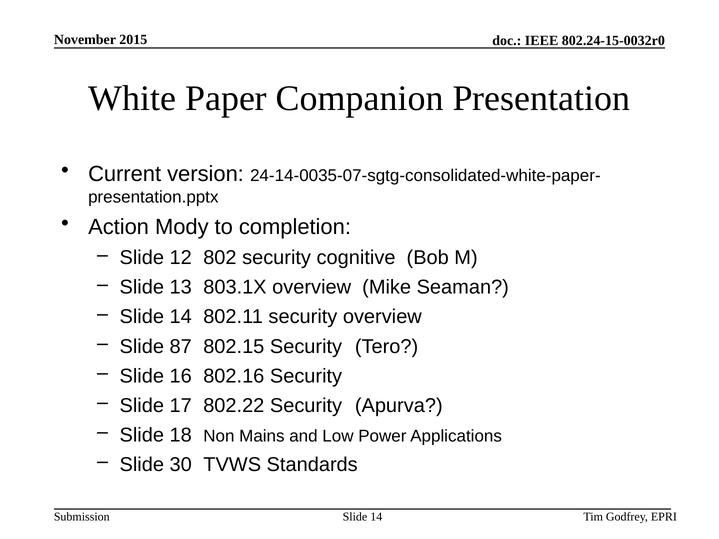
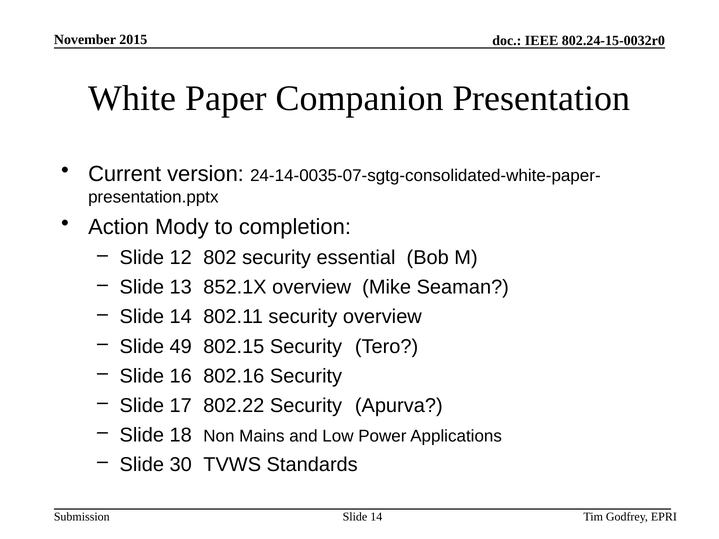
cognitive: cognitive -> essential
803.1X: 803.1X -> 852.1X
87: 87 -> 49
